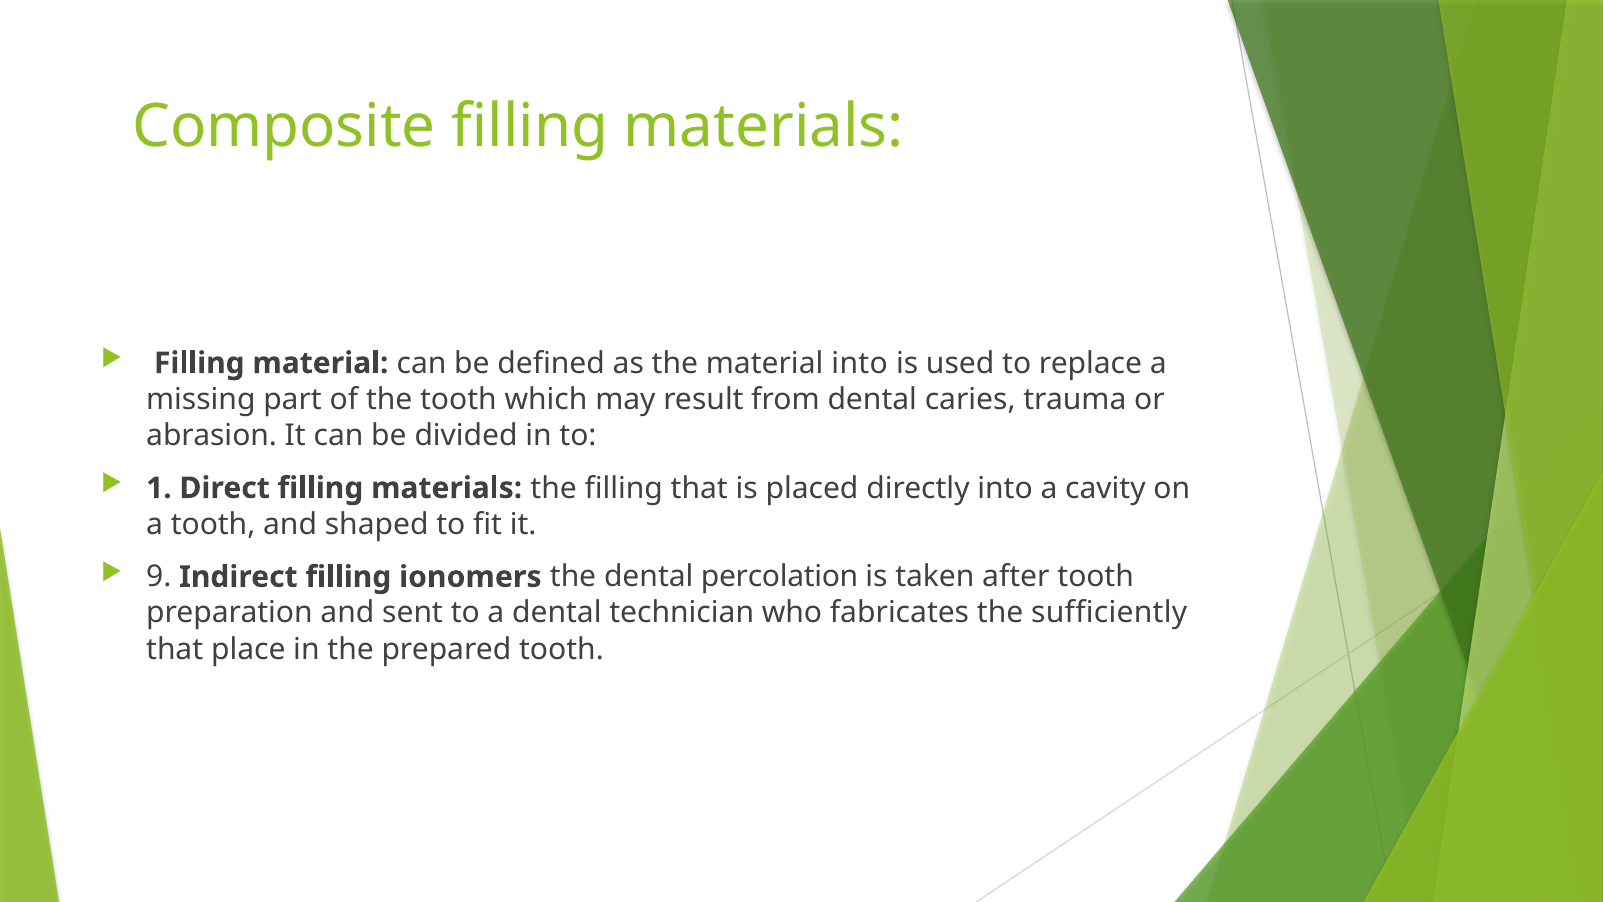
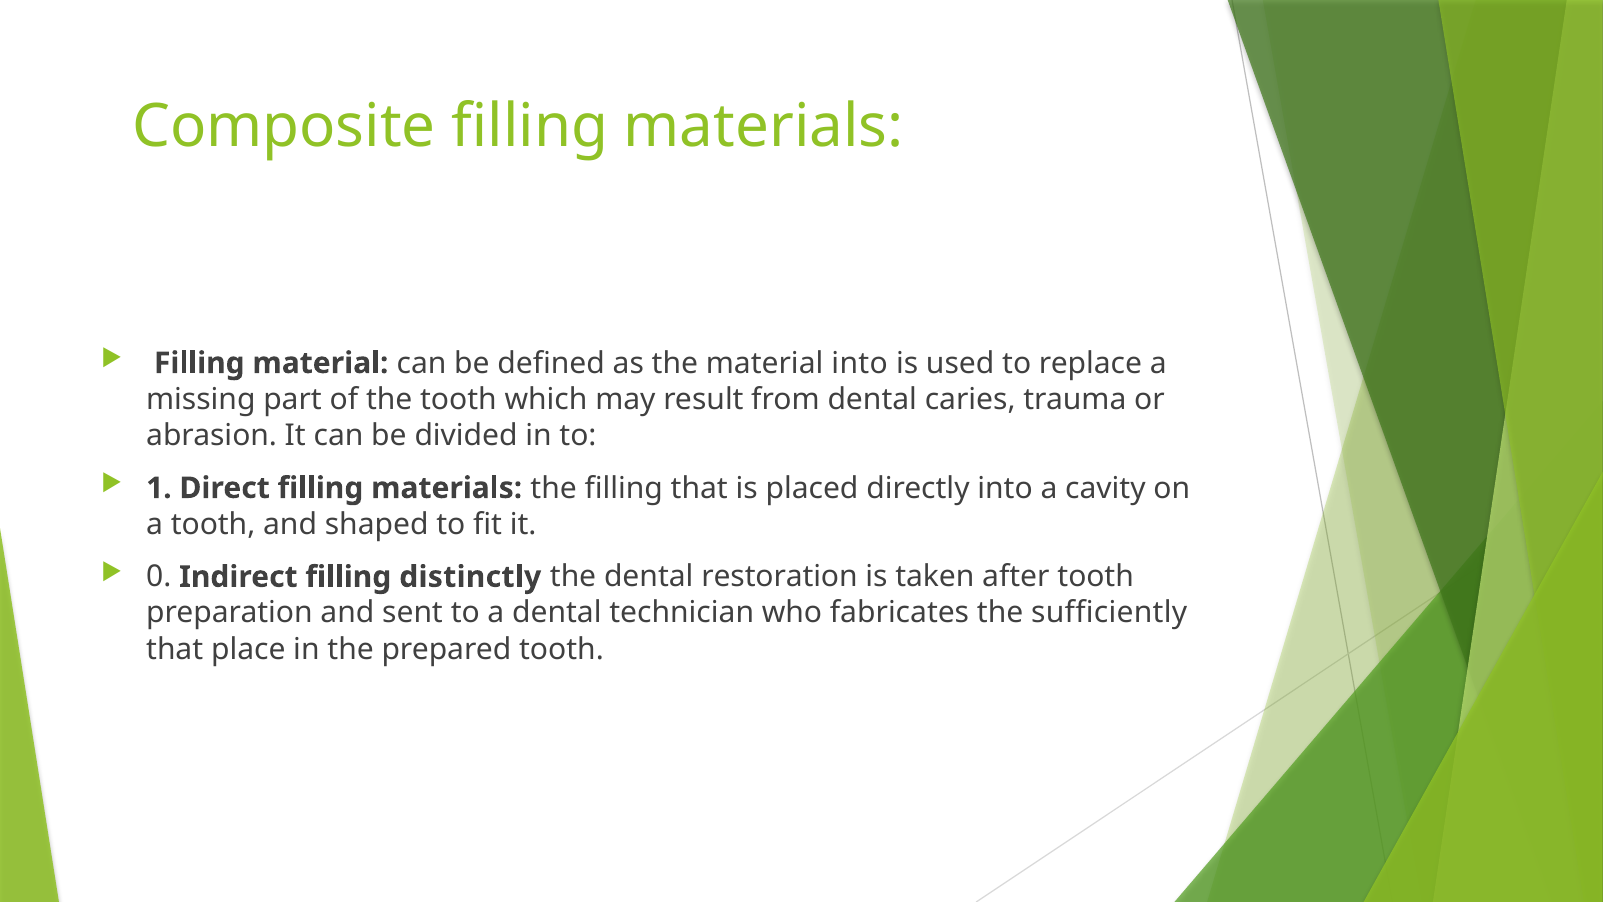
9: 9 -> 0
ionomers: ionomers -> distinctly
percolation: percolation -> restoration
